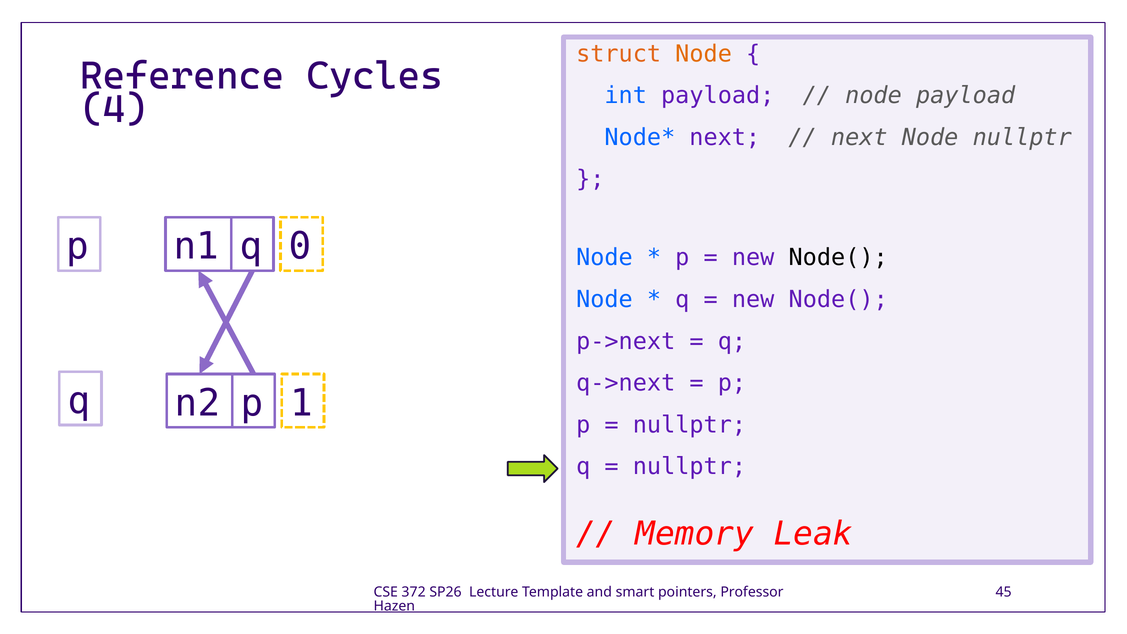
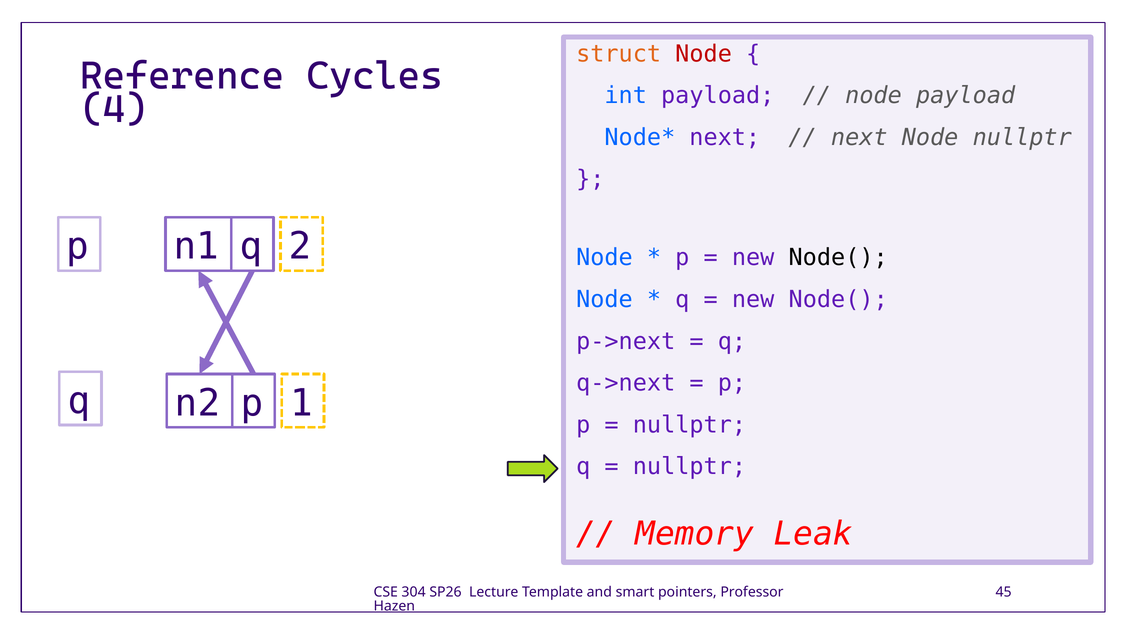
Node at (704, 54) colour: orange -> red
0: 0 -> 2
372: 372 -> 304
